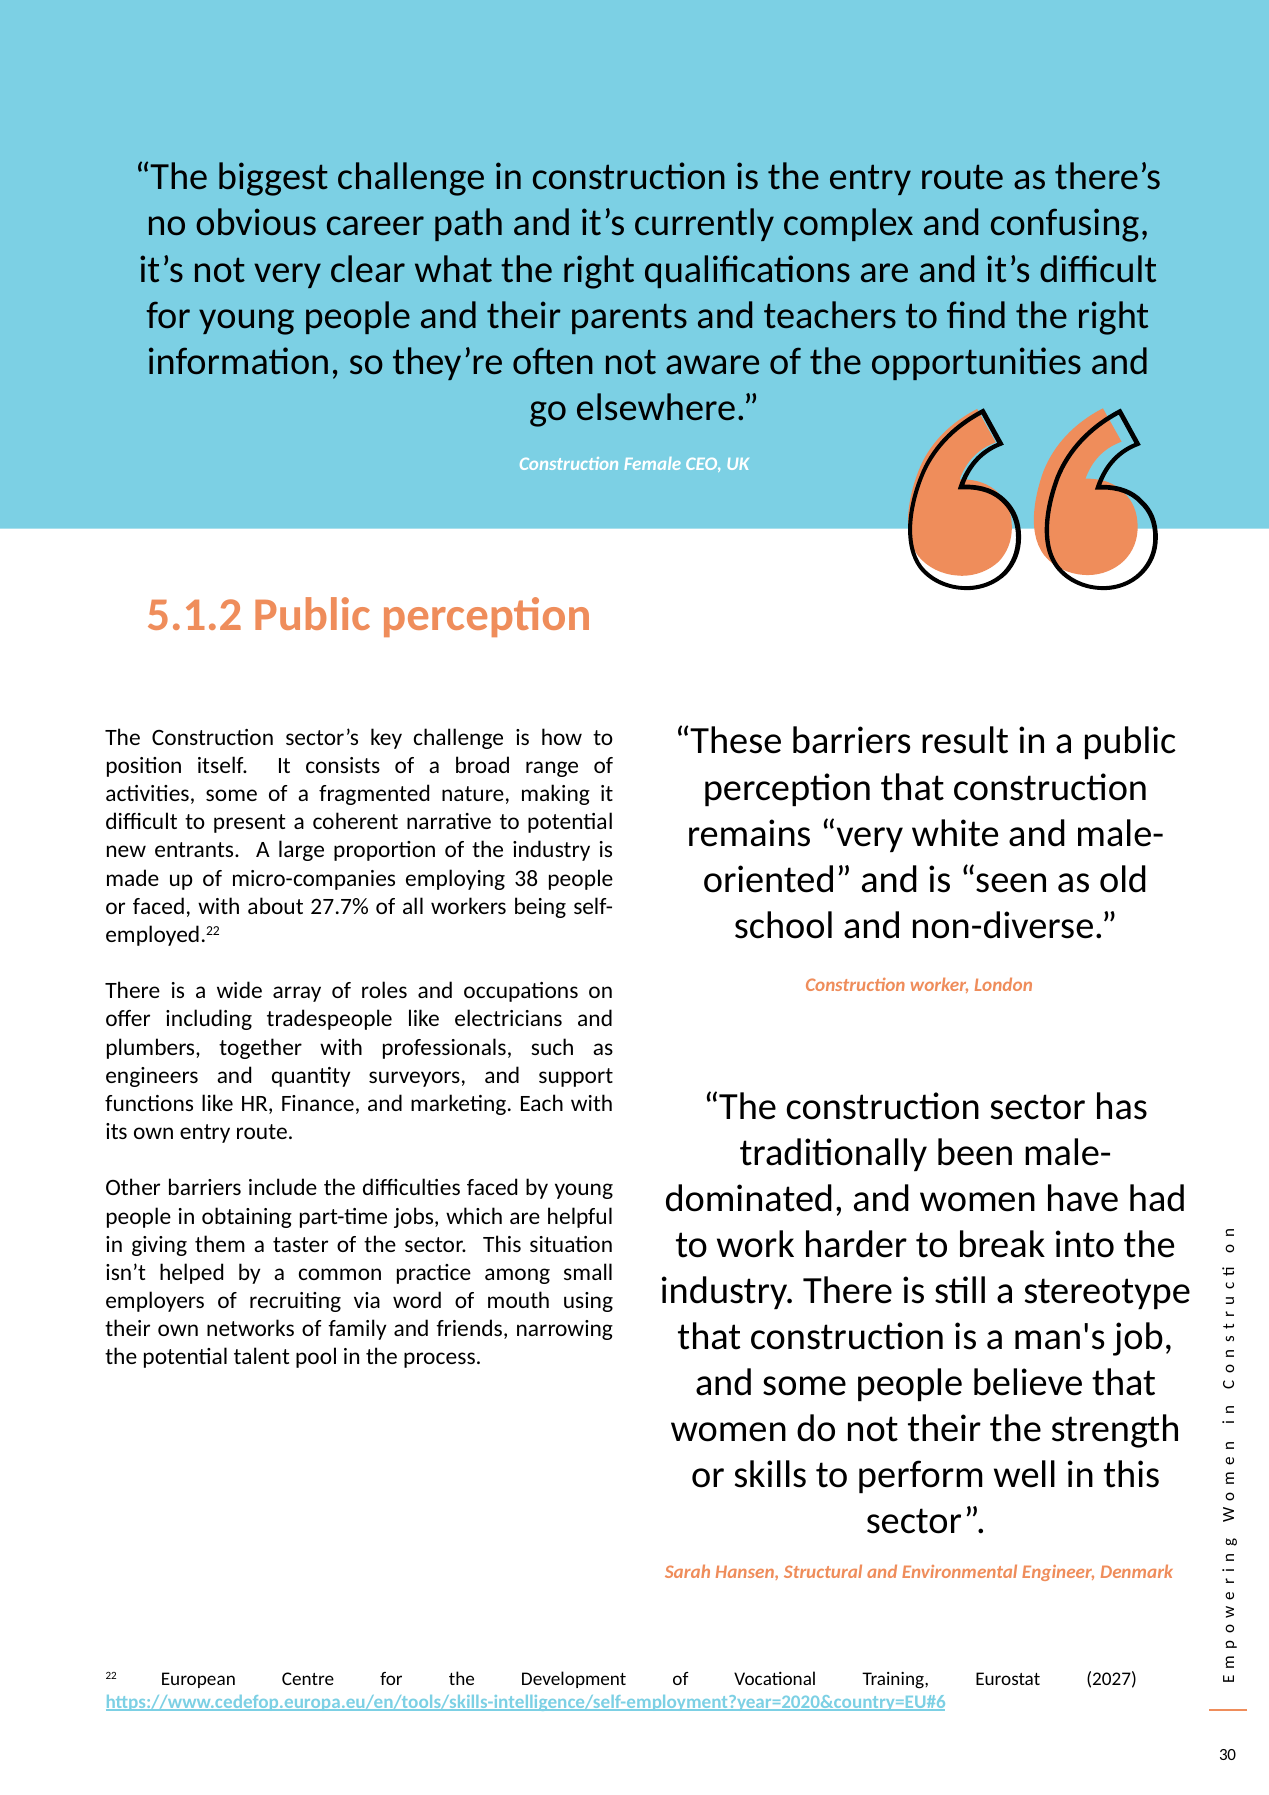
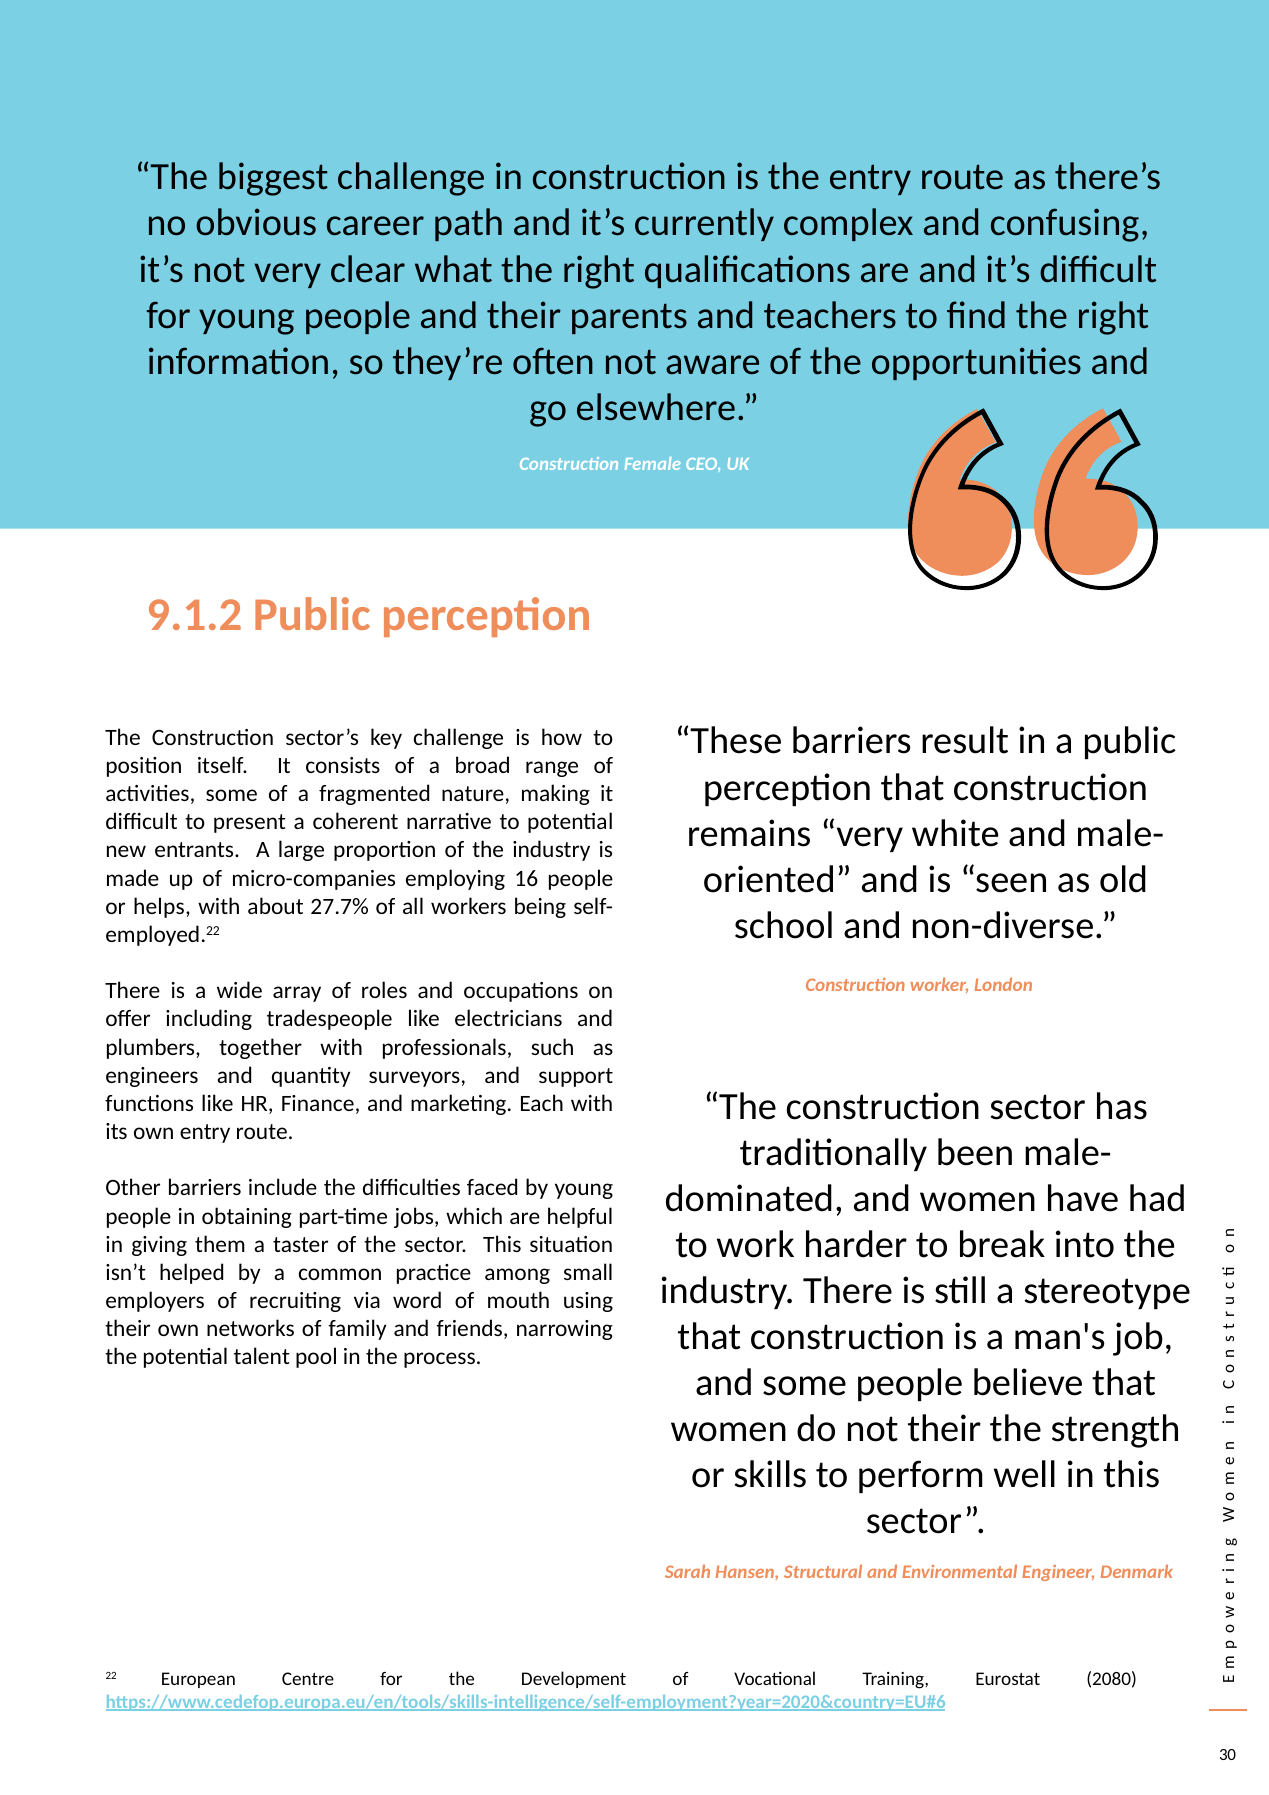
5.1.2: 5.1.2 -> 9.1.2
38: 38 -> 16
or faced: faced -> helps
2027: 2027 -> 2080
